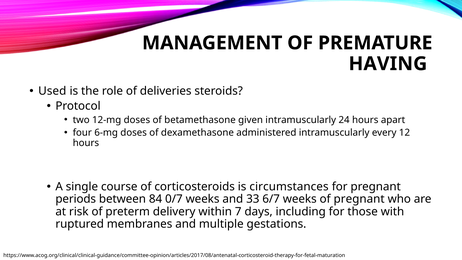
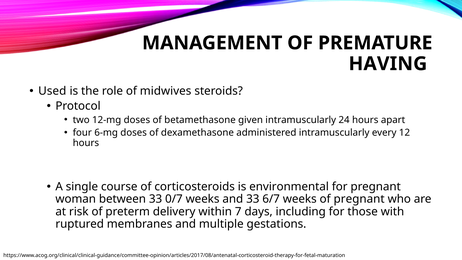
deliveries: deliveries -> midwives
circumstances: circumstances -> environmental
periods: periods -> woman
between 84: 84 -> 33
